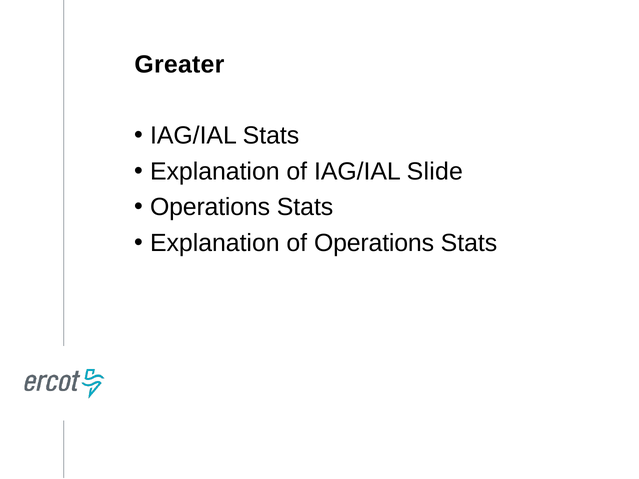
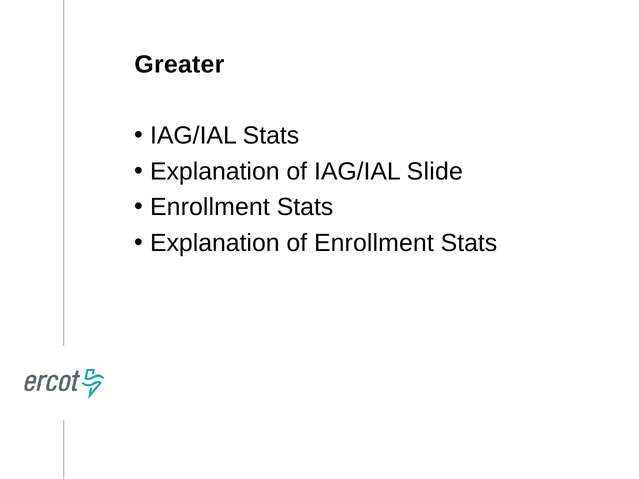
Operations at (210, 207): Operations -> Enrollment
of Operations: Operations -> Enrollment
